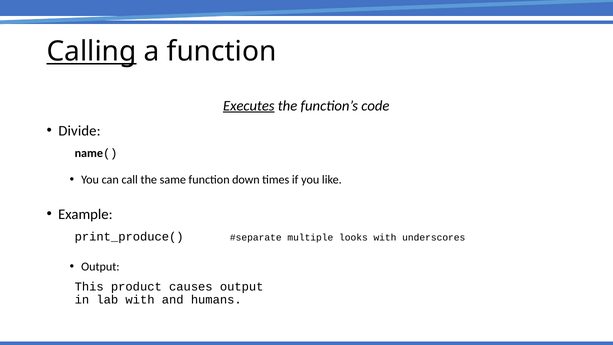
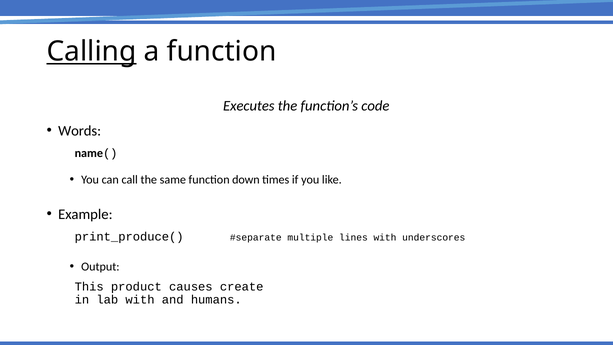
Executes underline: present -> none
Divide: Divide -> Words
looks: looks -> lines
causes output: output -> create
